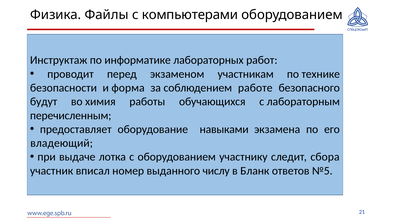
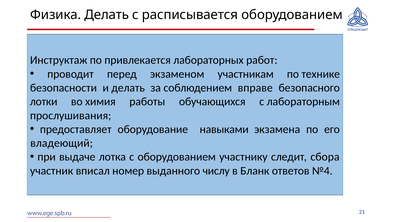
Физика Файлы: Файлы -> Делать
компьютерами: компьютерами -> расписывается
информатике: информатике -> привлекается
и форма: форма -> делать
работе: работе -> вправе
будут: будут -> лотки
перечисленным: перечисленным -> прослушивания
№5: №5 -> №4
